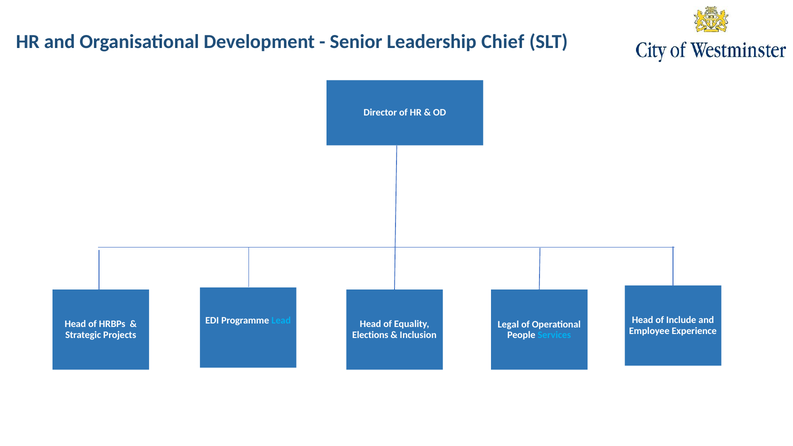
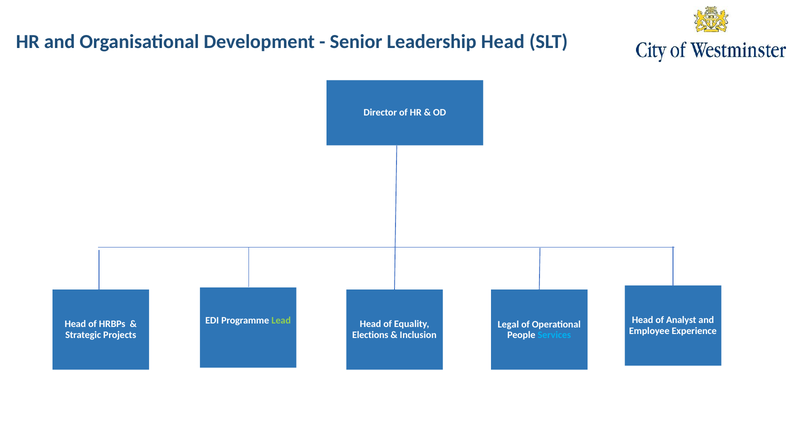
Leadership Chief: Chief -> Head
Include: Include -> Analyst
Lead colour: light blue -> light green
